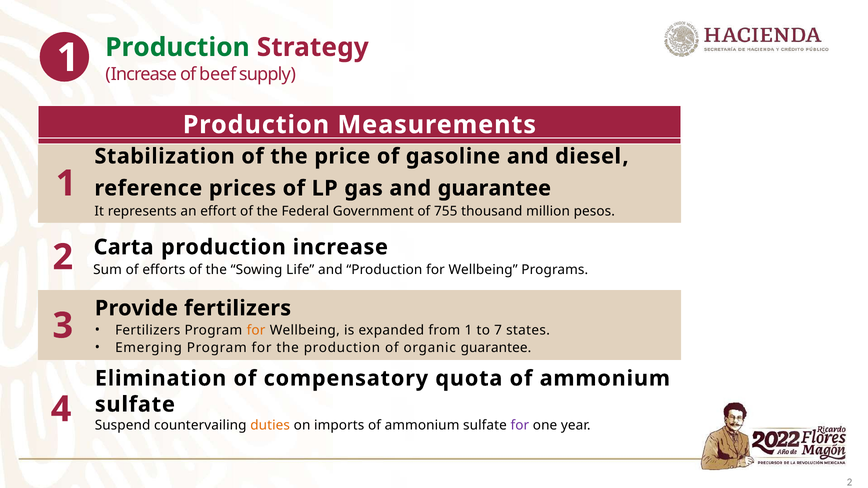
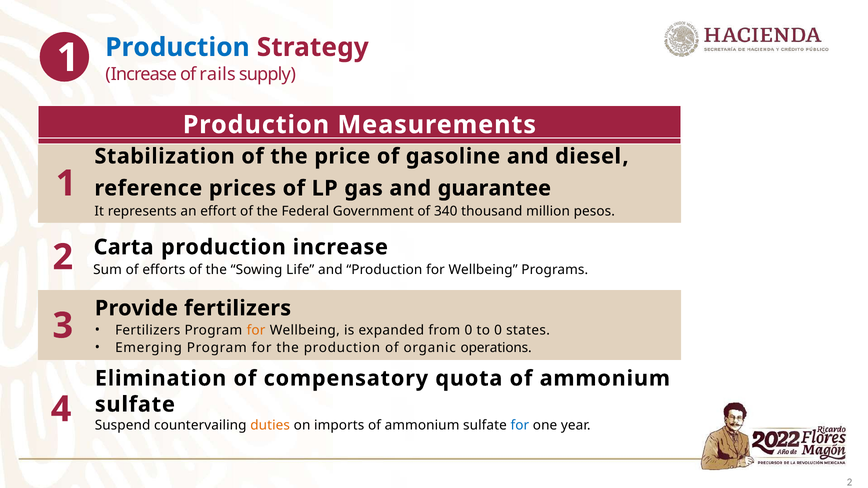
Production at (177, 47) colour: green -> blue
beef: beef -> rails
755: 755 -> 340
from 1: 1 -> 0
to 7: 7 -> 0
organic guarantee: guarantee -> operations
for at (520, 425) colour: purple -> blue
